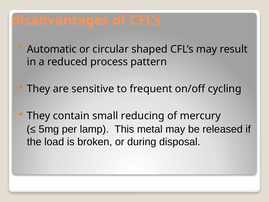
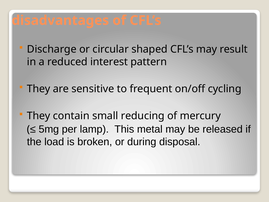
Automatic: Automatic -> Discharge
process: process -> interest
